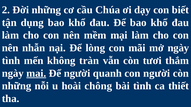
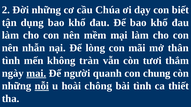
mở ngày: ngày -> thân
con người: người -> chung
nỗi underline: none -> present
